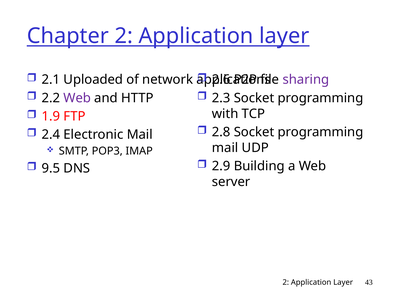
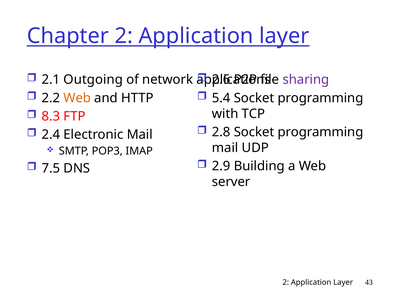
Uploaded: Uploaded -> Outgoing
Web at (77, 98) colour: purple -> orange
2.3: 2.3 -> 5.4
1.9: 1.9 -> 8.3
9.5: 9.5 -> 7.5
